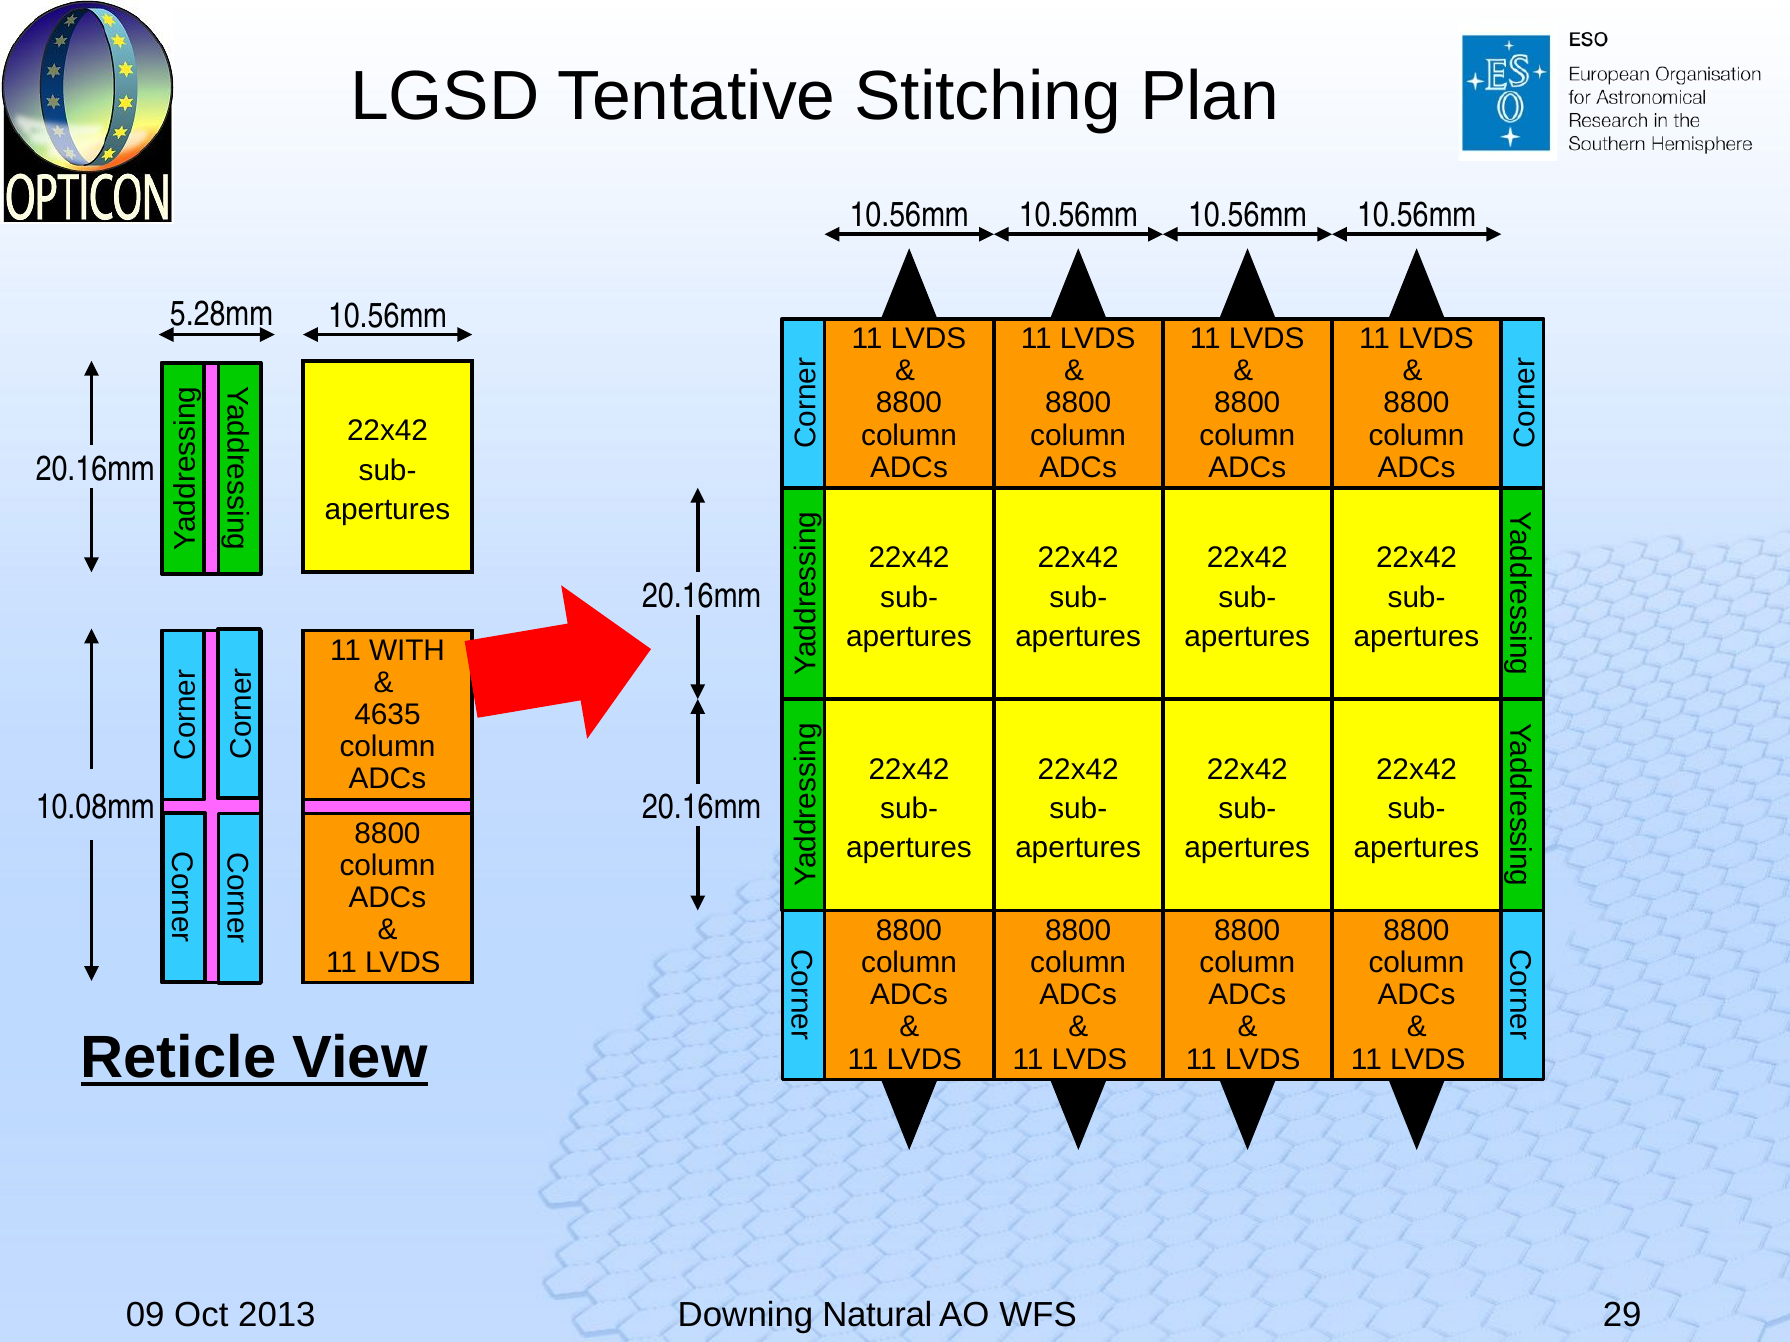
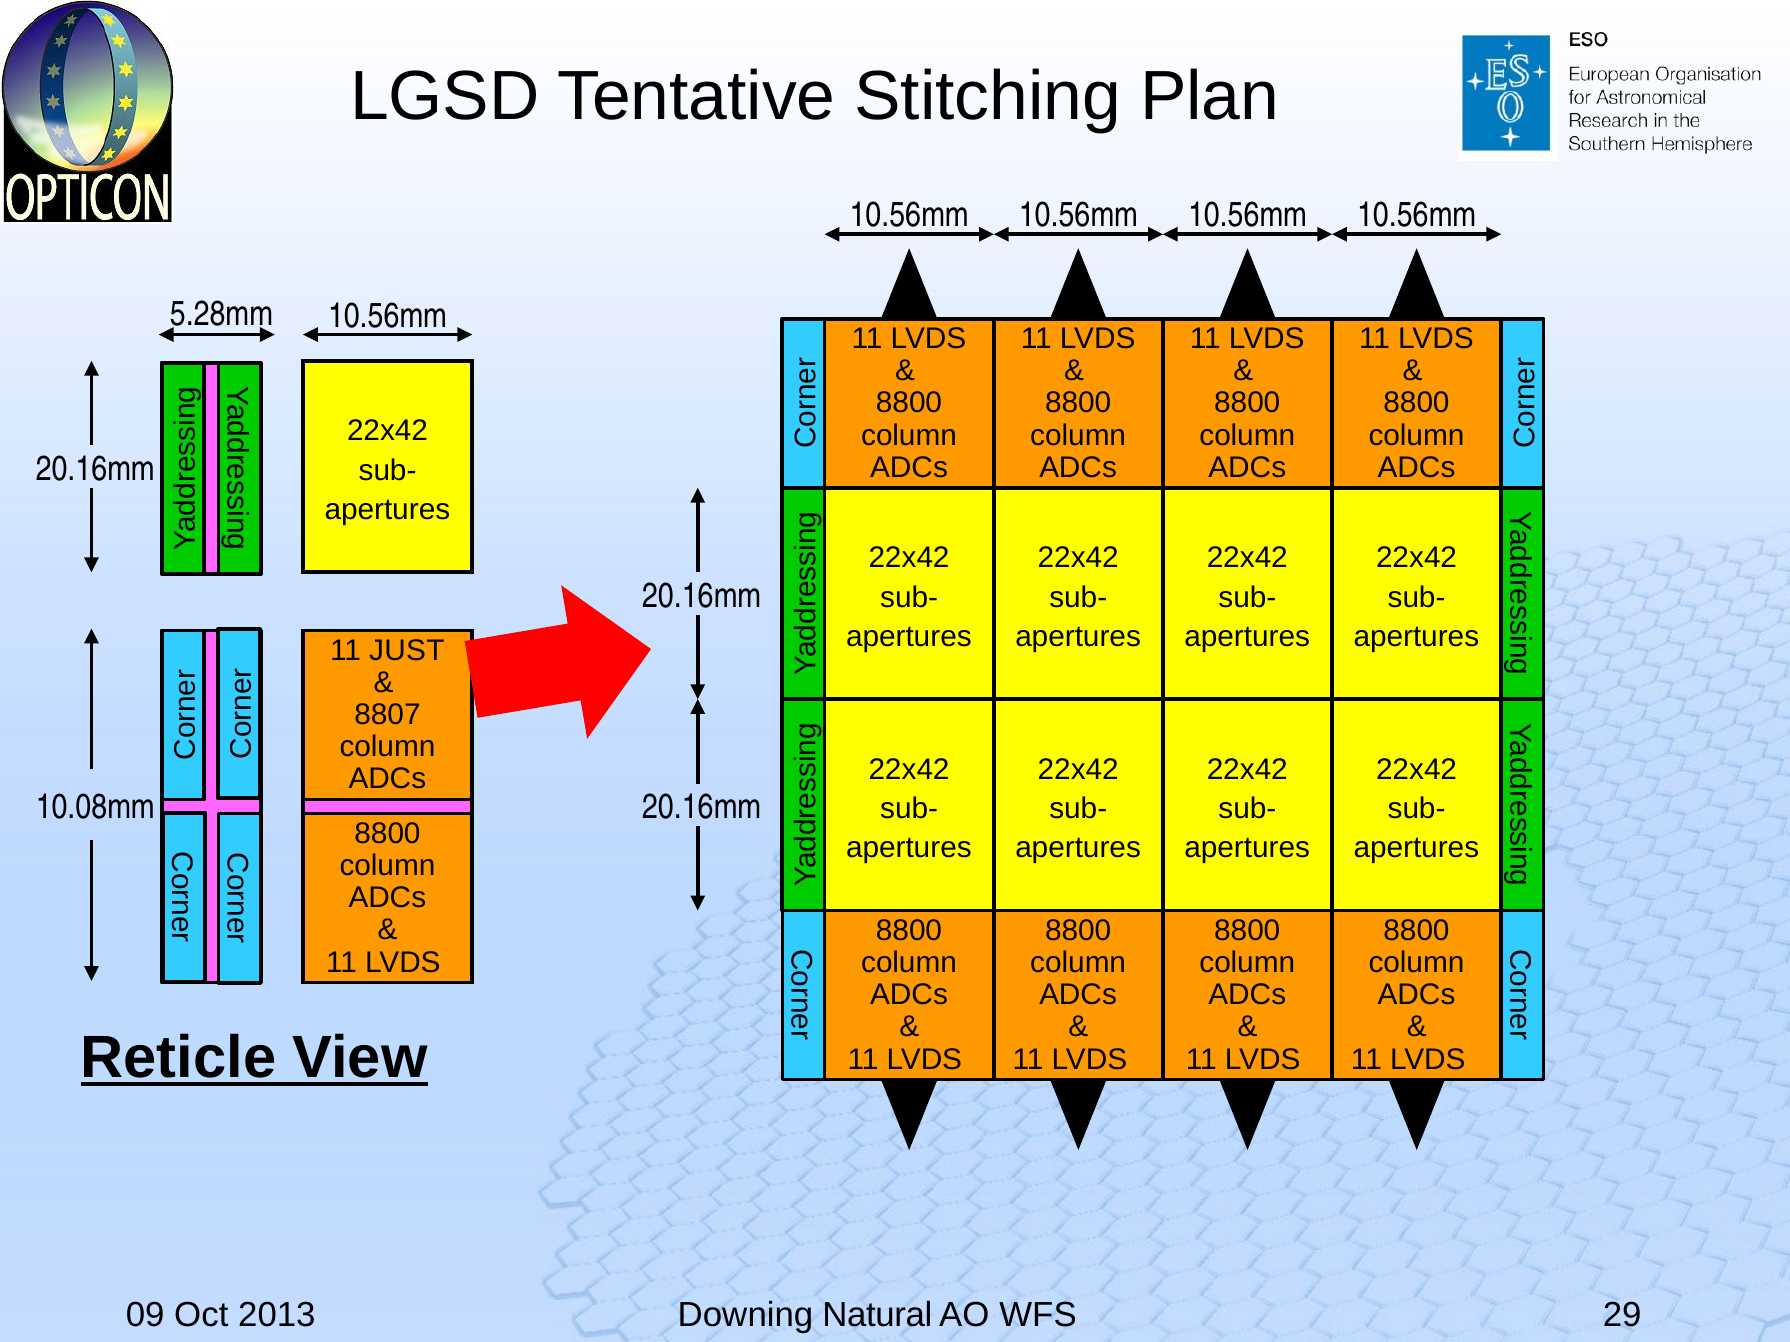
WITH: WITH -> JUST
4635: 4635 -> 8807
